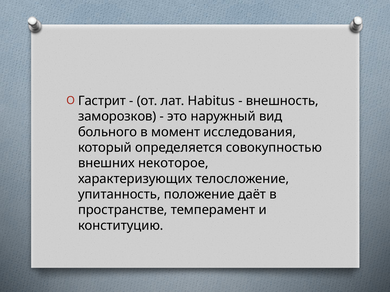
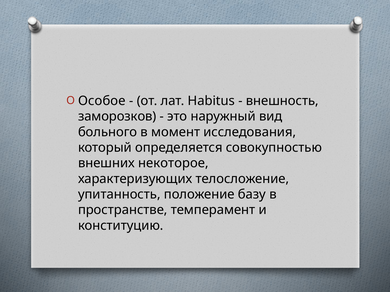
Гастрит: Гастрит -> Особое
даёт: даёт -> базу
